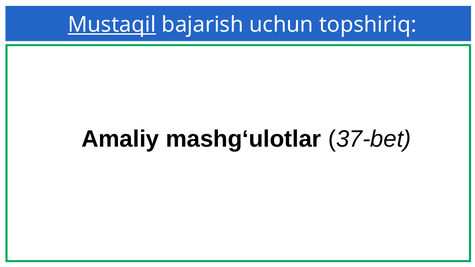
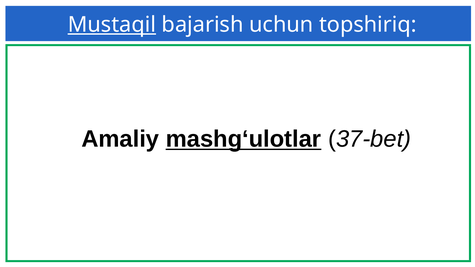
mashg‘ulotlar underline: none -> present
